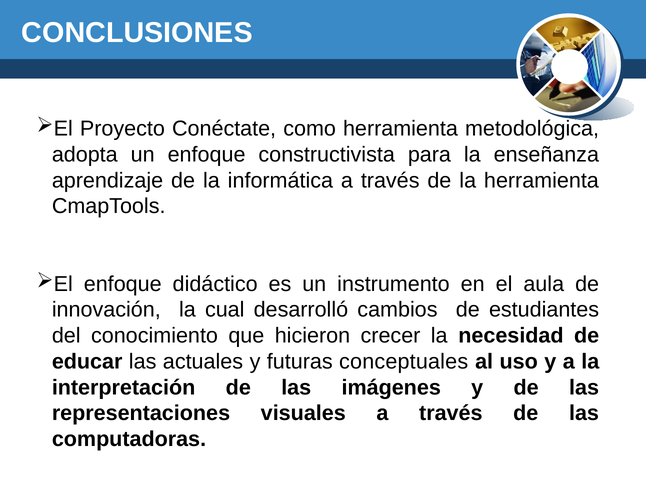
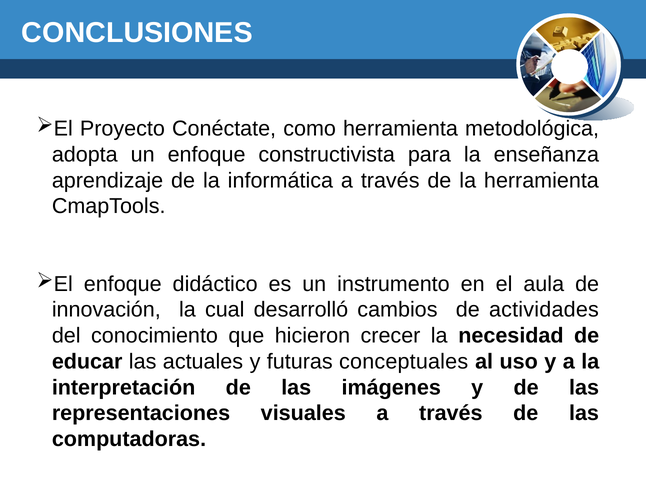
estudiantes: estudiantes -> actividades
